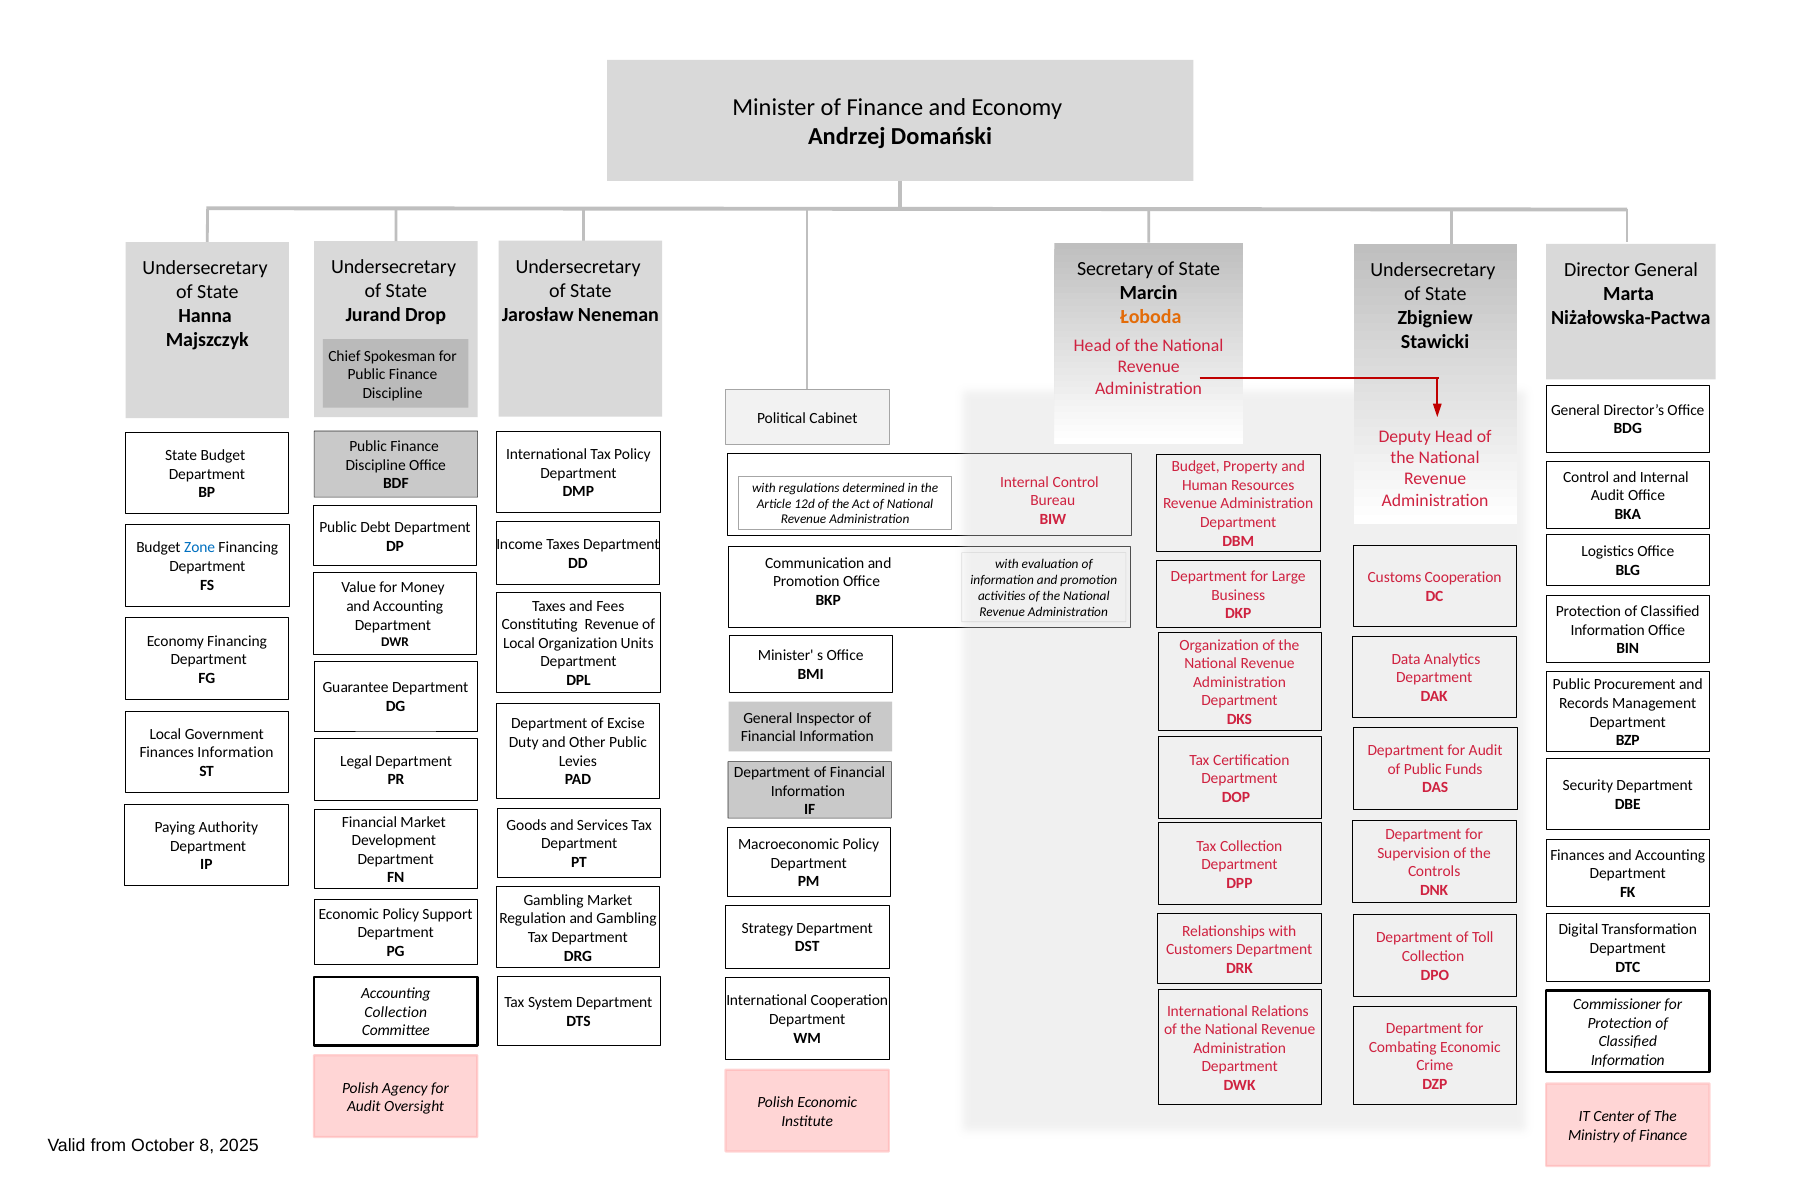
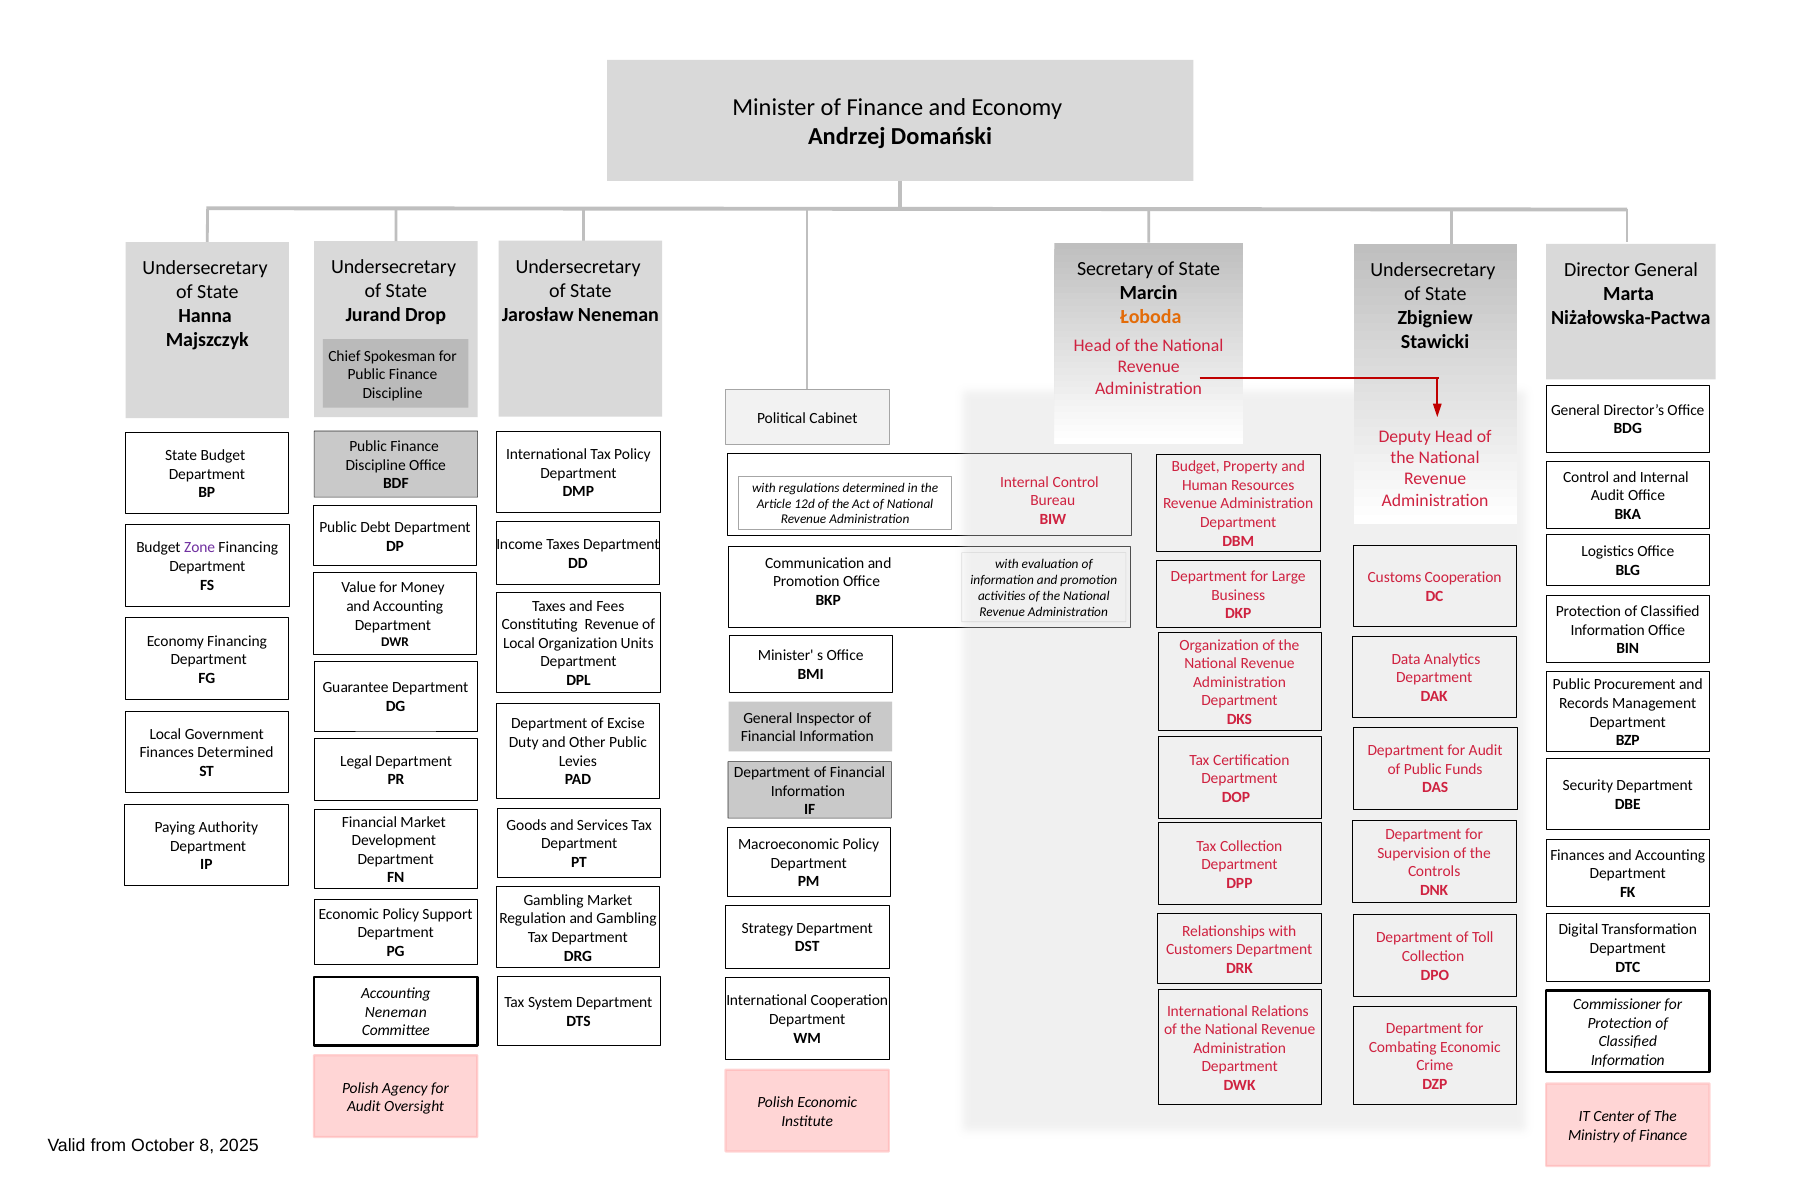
Zone colour: blue -> purple
Finances Information: Information -> Determined
Collection at (396, 1012): Collection -> Neneman
